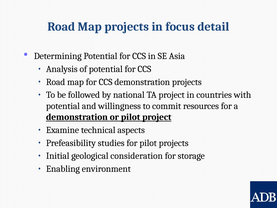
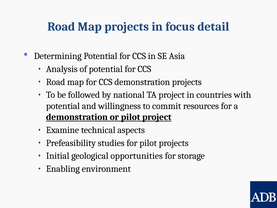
consideration: consideration -> opportunities
